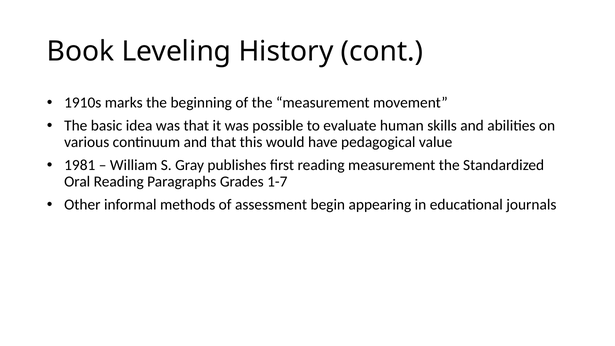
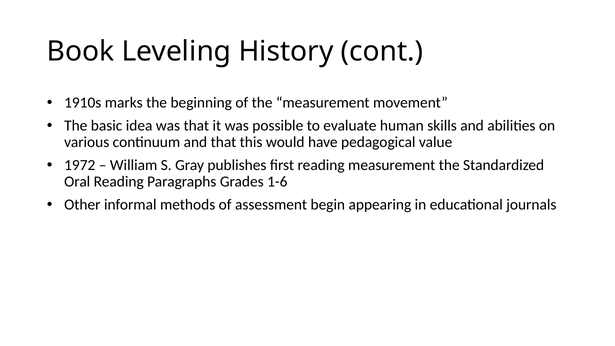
1981: 1981 -> 1972
1-7: 1-7 -> 1-6
